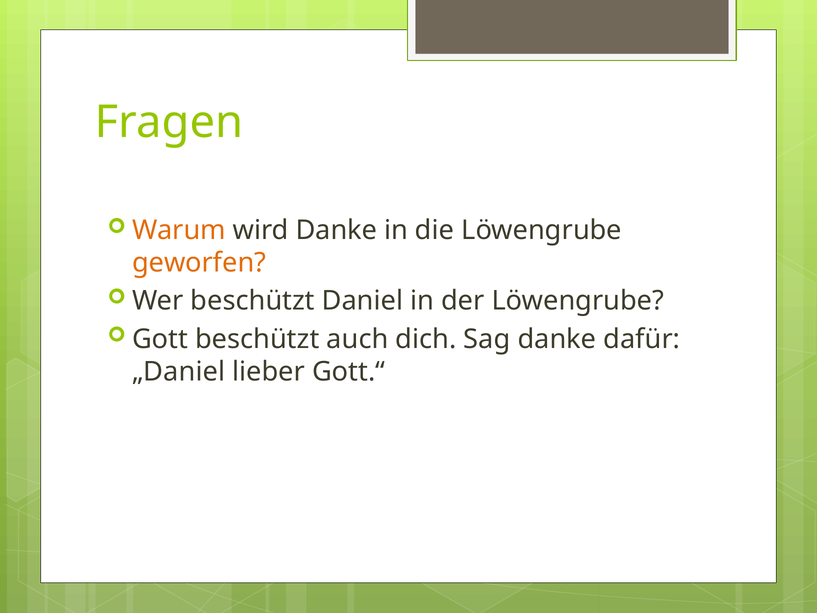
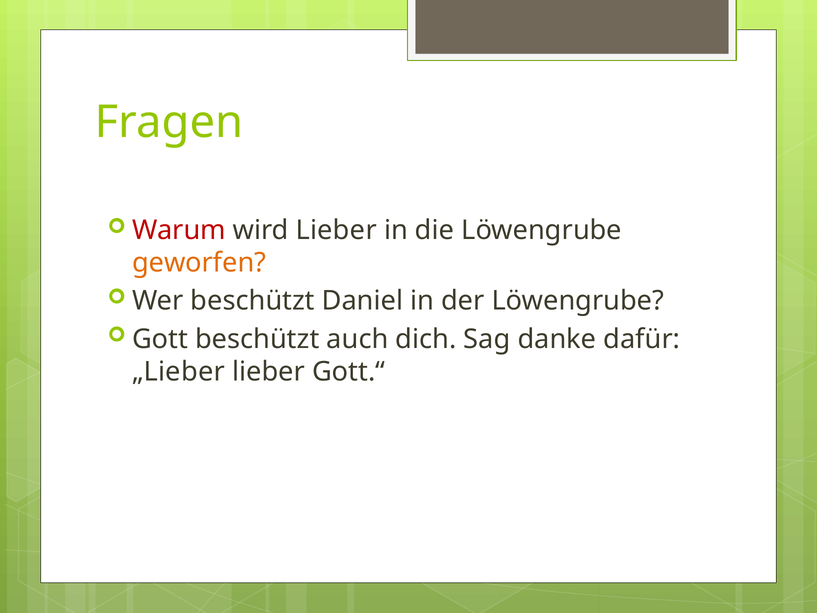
Warum colour: orange -> red
wird Danke: Danke -> Lieber
„Daniel: „Daniel -> „Lieber
